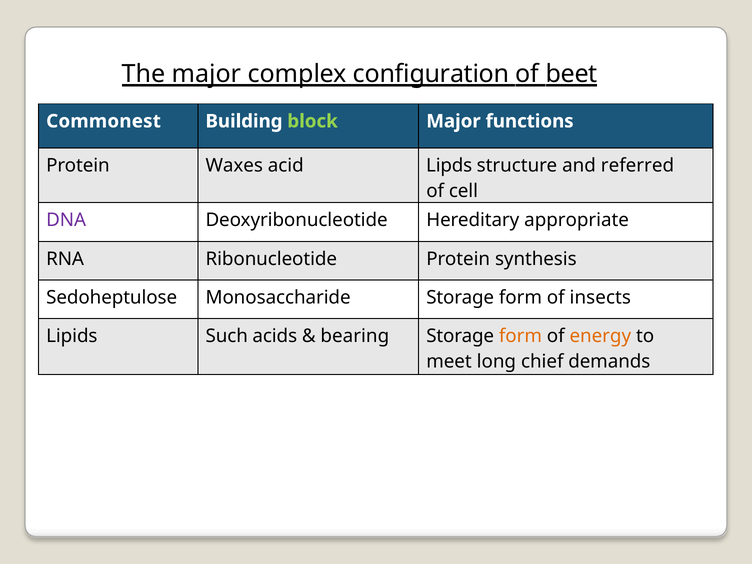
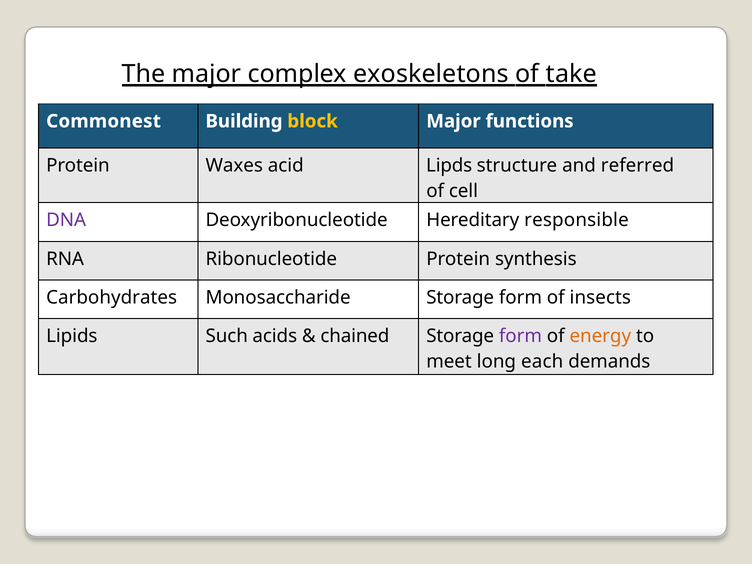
configuration: configuration -> exoskeletons
beet: beet -> take
block colour: light green -> yellow
appropriate: appropriate -> responsible
Sedoheptulose: Sedoheptulose -> Carbohydrates
bearing: bearing -> chained
form at (520, 336) colour: orange -> purple
chief: chief -> each
